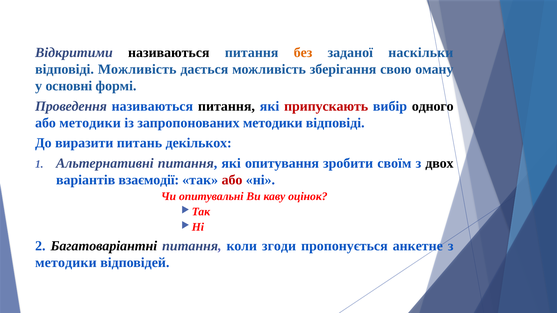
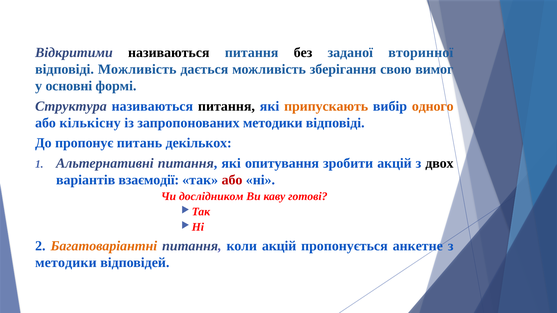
без colour: orange -> black
наскільки: наскільки -> вторинної
оману: оману -> вимог
Проведення: Проведення -> Структура
припускають colour: red -> orange
одного colour: black -> orange
або методики: методики -> кількісну
виразити: виразити -> пропонує
зробити своїм: своїм -> акцій
опитувальні: опитувальні -> дослідником
оцінок: оцінок -> готові
Багатоваріантні colour: black -> orange
коли згоди: згоди -> акцій
